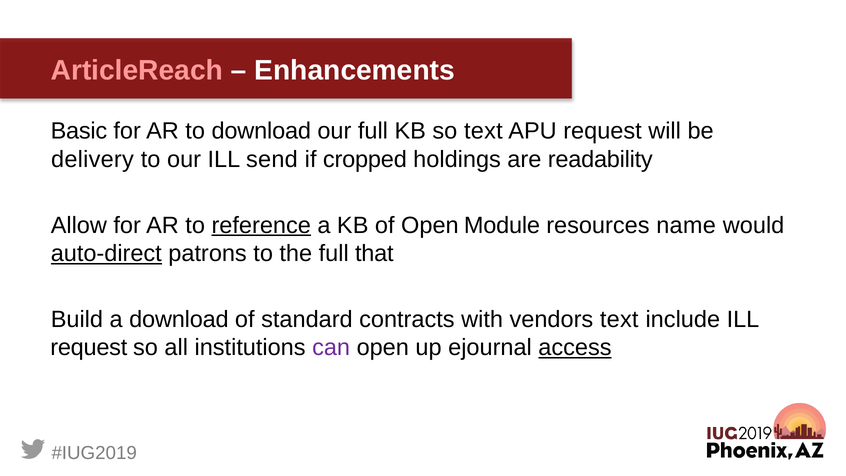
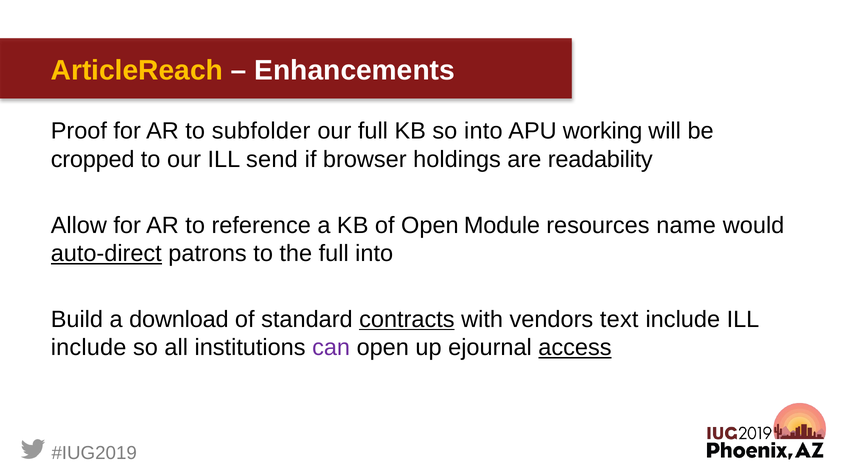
ArticleReach colour: pink -> yellow
Basic: Basic -> Proof
to download: download -> subfolder
so text: text -> into
APU request: request -> working
delivery: delivery -> cropped
cropped: cropped -> browser
reference underline: present -> none
full that: that -> into
contracts underline: none -> present
request at (89, 348): request -> include
